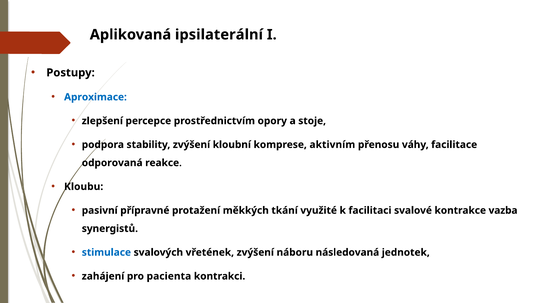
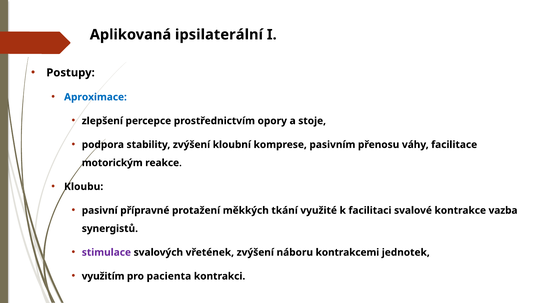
aktivním: aktivním -> pasivním
odporovaná: odporovaná -> motorickým
stimulace colour: blue -> purple
následovaná: následovaná -> kontrakcemi
zahájení: zahájení -> využitím
